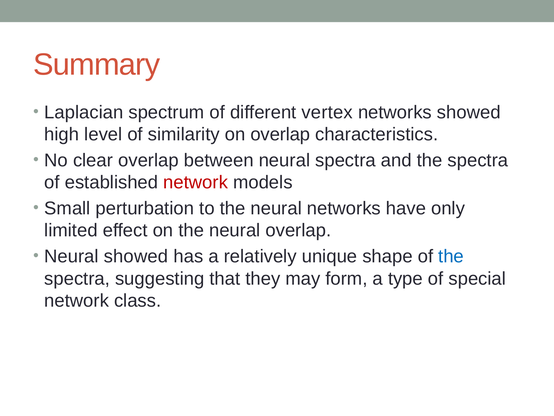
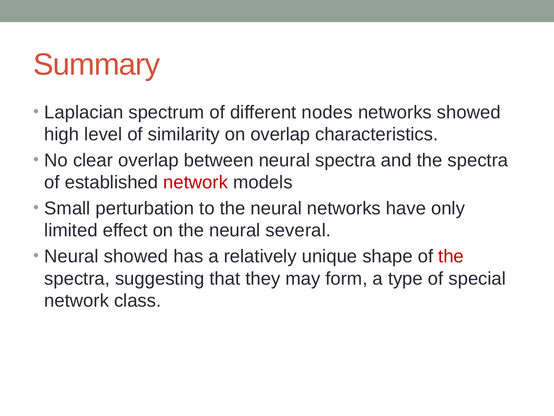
vertex: vertex -> nodes
neural overlap: overlap -> several
the at (451, 256) colour: blue -> red
